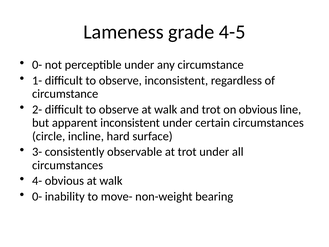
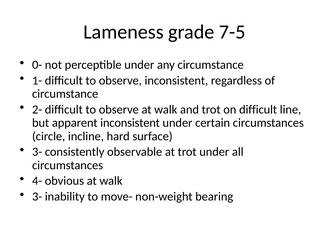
4-5: 4-5 -> 7-5
on obvious: obvious -> difficult
0- at (37, 196): 0- -> 3-
